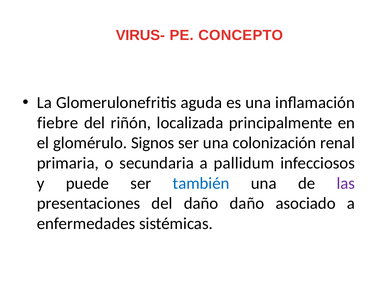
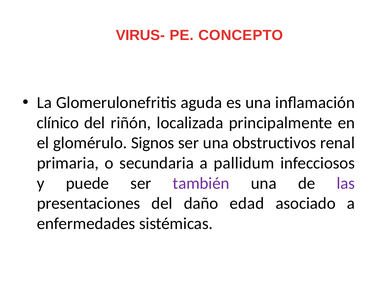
fiebre: fiebre -> clínico
colonización: colonización -> obstructivos
también colour: blue -> purple
daño daño: daño -> edad
